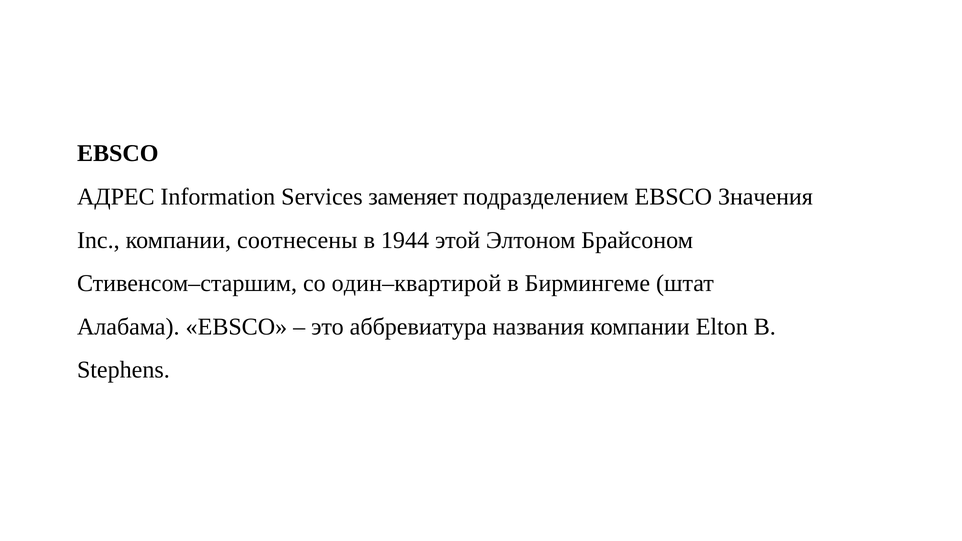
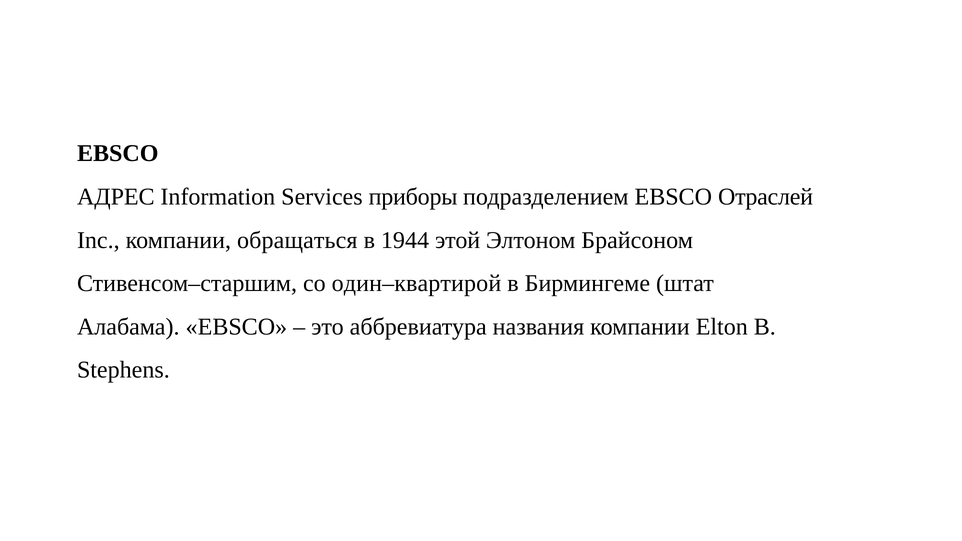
заменяет: заменяет -> приборы
Значения: Значения -> Отраслей
соотнесены: соотнесены -> обращаться
